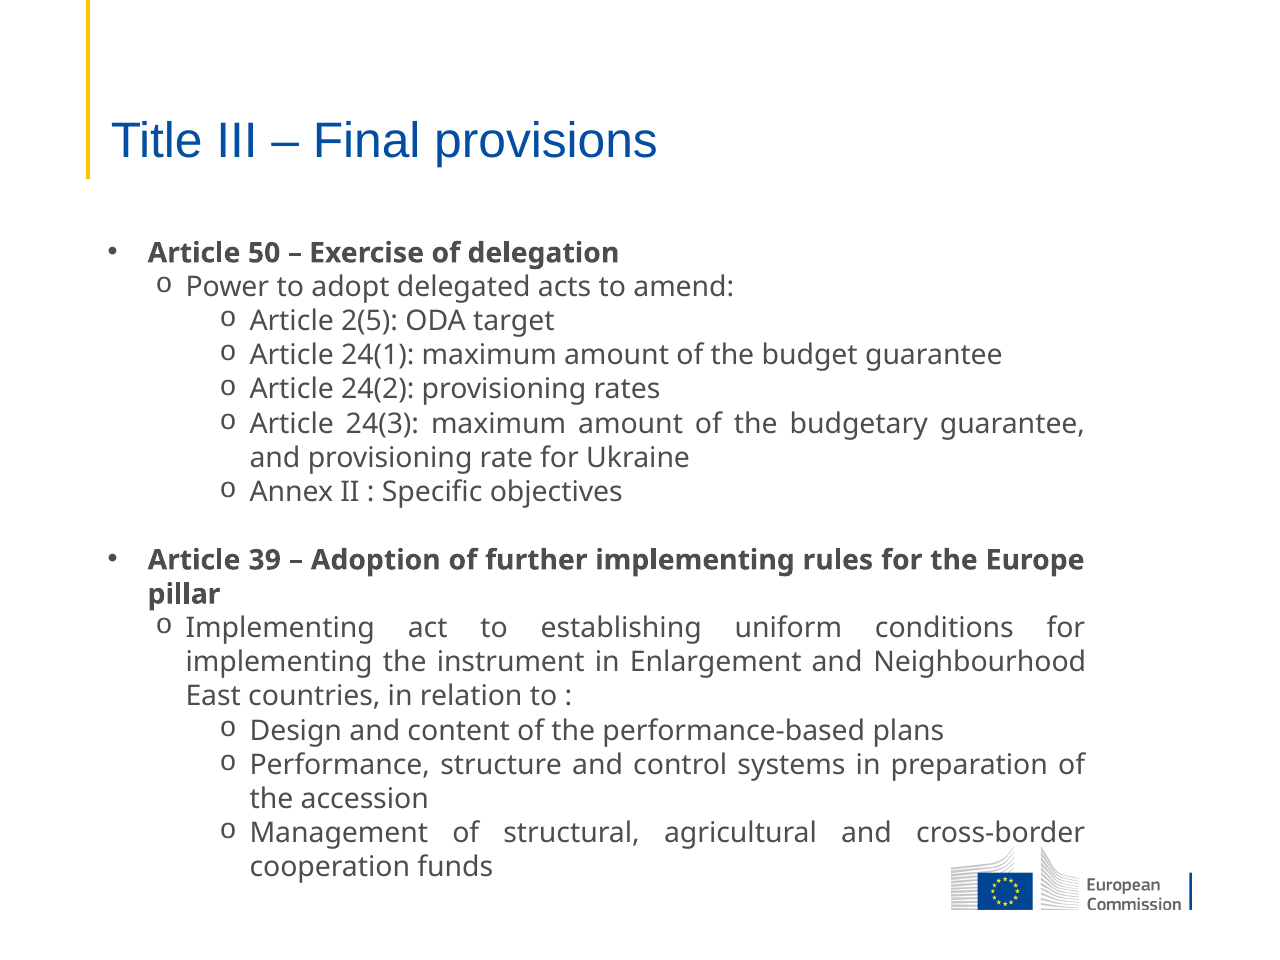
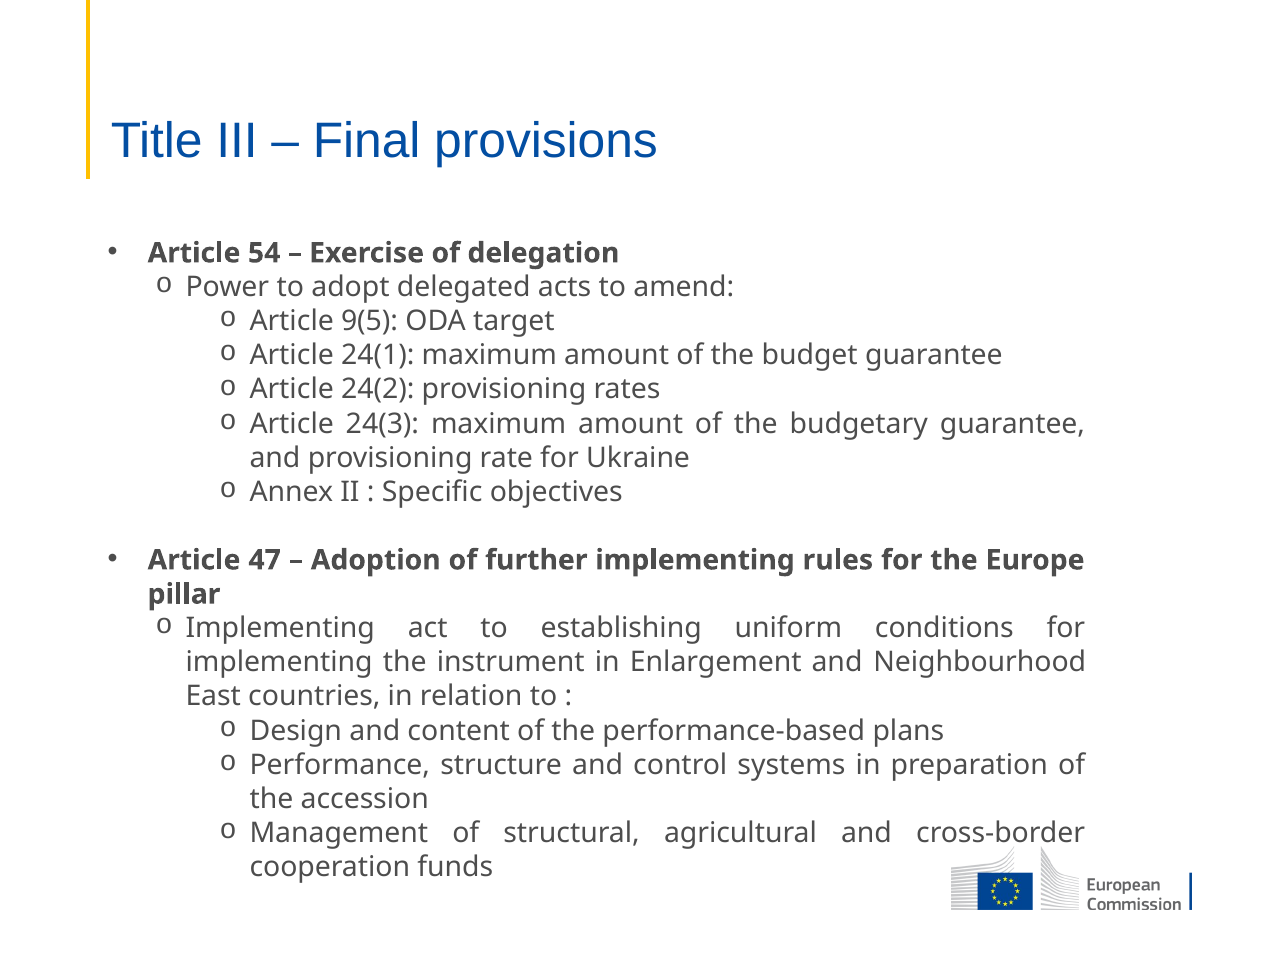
50: 50 -> 54
2(5: 2(5 -> 9(5
39: 39 -> 47
